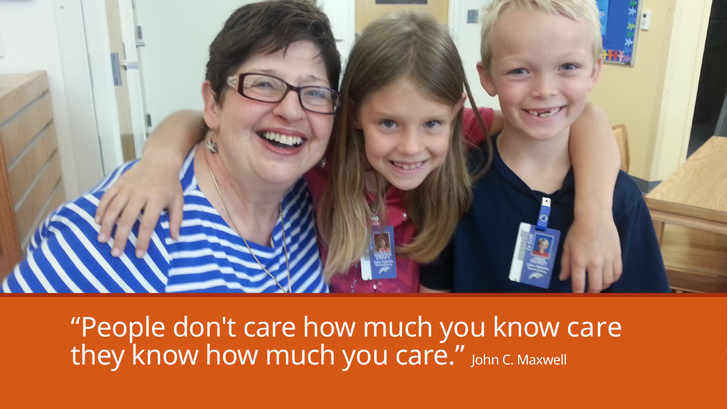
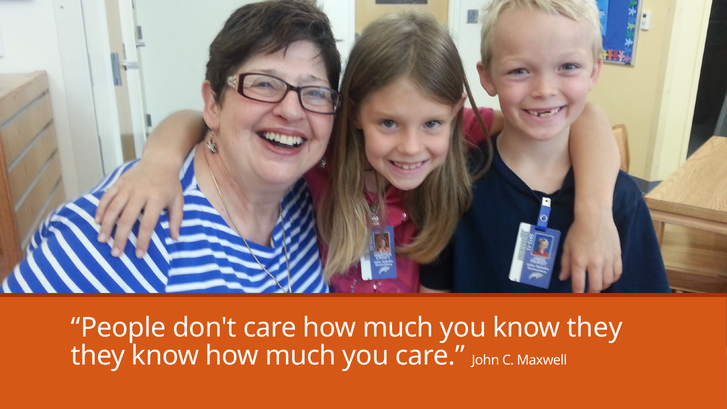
know care: care -> they
